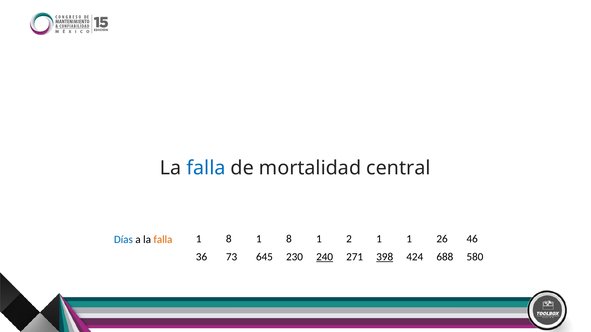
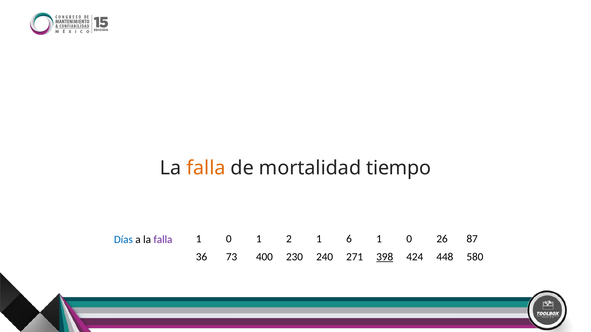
falla at (206, 168) colour: blue -> orange
central: central -> tiempo
8 at (229, 239): 8 -> 0
8 at (289, 239): 8 -> 2
2: 2 -> 6
1 at (409, 239): 1 -> 0
46: 46 -> 87
falla at (163, 240) colour: orange -> purple
645: 645 -> 400
240 underline: present -> none
688: 688 -> 448
